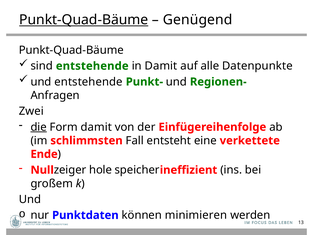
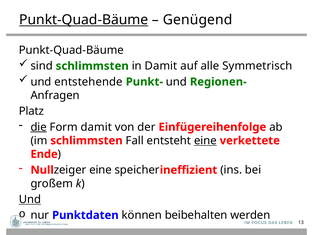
sind entstehende: entstehende -> schlimmsten
Datenpunkte: Datenpunkte -> Symmetrisch
Zwei: Zwei -> Platz
eine at (205, 140) underline: none -> present
hole at (101, 170): hole -> eine
Und at (30, 199) underline: none -> present
minimieren: minimieren -> beibehalten
